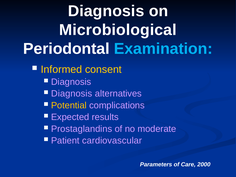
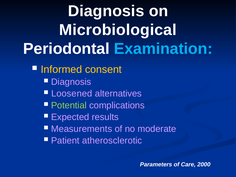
Diagnosis at (72, 94): Diagnosis -> Loosened
Potential colour: yellow -> light green
Prostaglandins: Prostaglandins -> Measurements
cardiovascular: cardiovascular -> atherosclerotic
